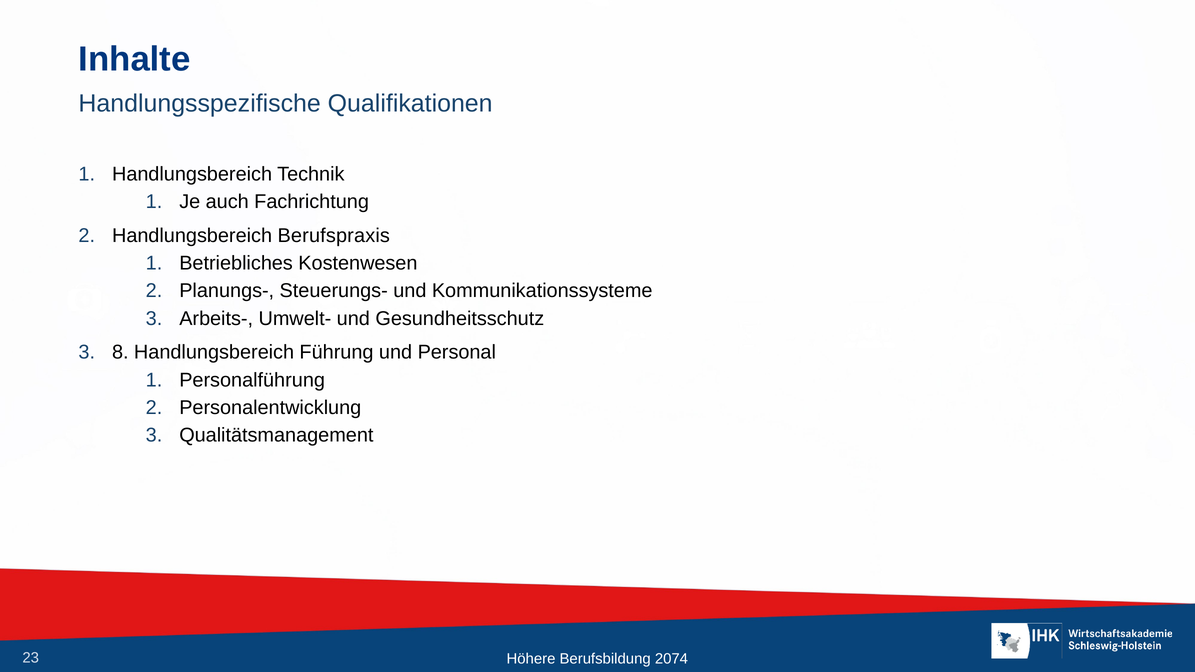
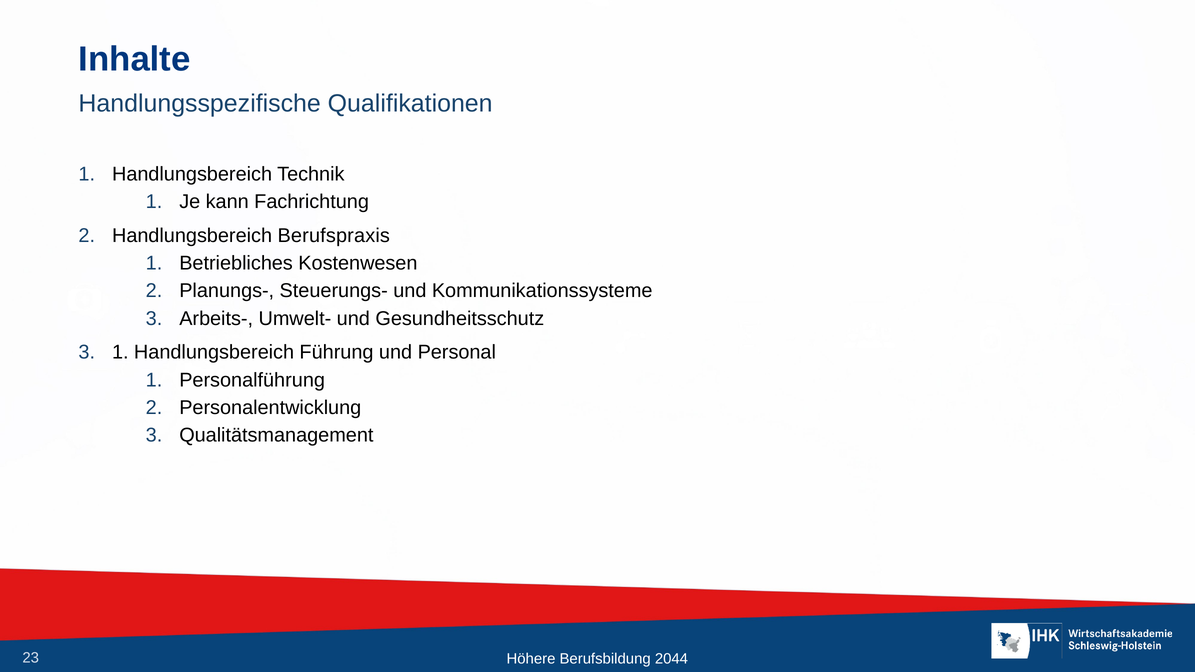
auch: auch -> kann
3 8: 8 -> 1
2074: 2074 -> 2044
